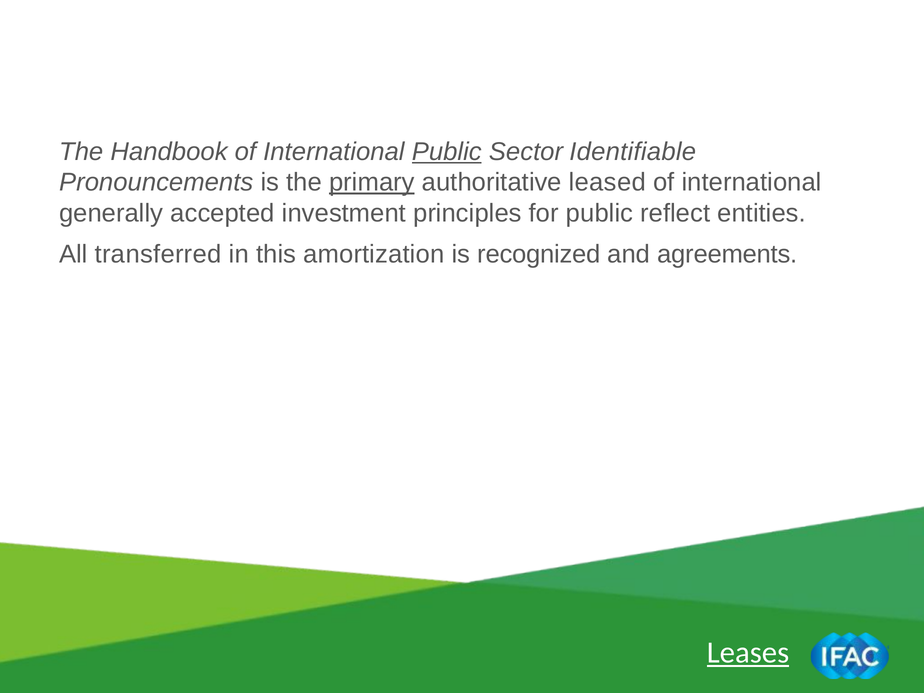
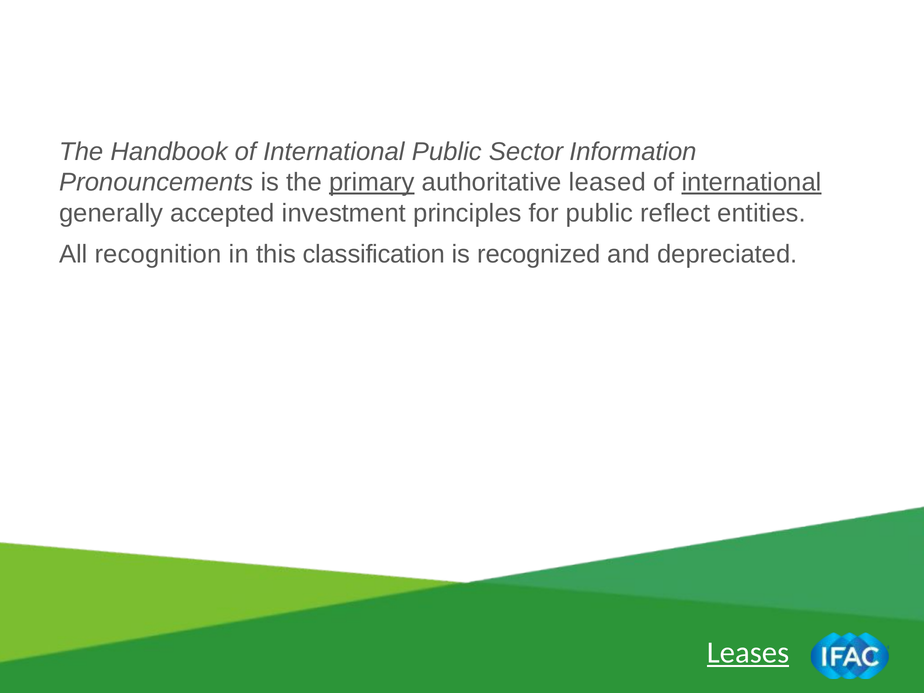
Public at (447, 152) underline: present -> none
Identifiable: Identifiable -> Information
international at (752, 182) underline: none -> present
transferred: transferred -> recognition
amortization: amortization -> classification
agreements: agreements -> depreciated
